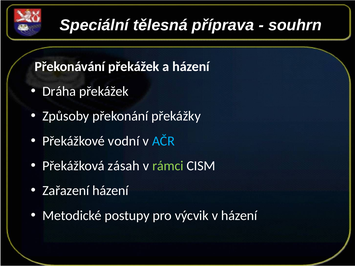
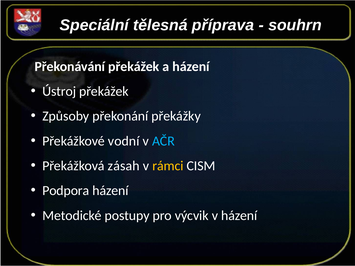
Dráha: Dráha -> Ústroj
rámci colour: light green -> yellow
Zařazení: Zařazení -> Podpora
